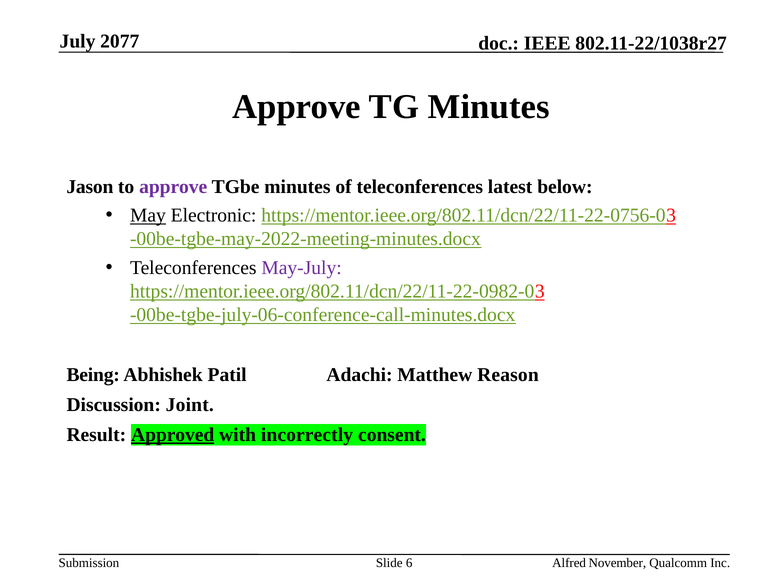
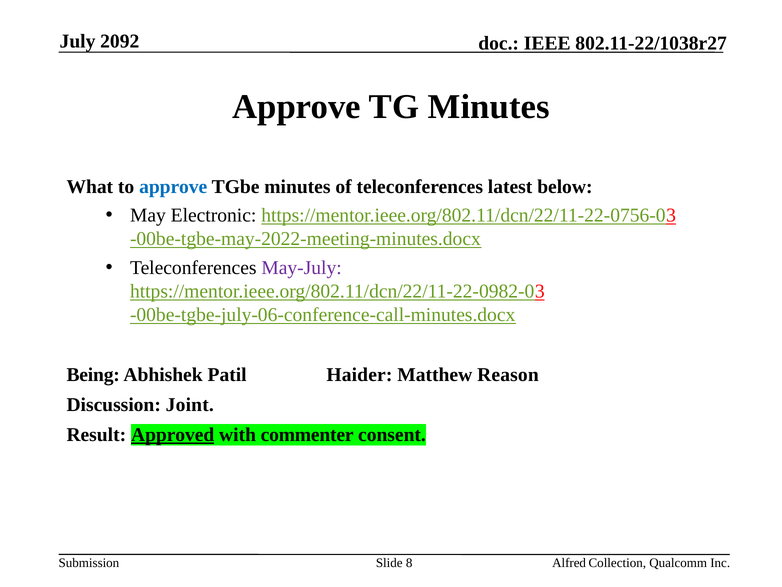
2077: 2077 -> 2092
Jason: Jason -> What
approve at (173, 186) colour: purple -> blue
May underline: present -> none
Adachi: Adachi -> Haider
incorrectly: incorrectly -> commenter
6: 6 -> 8
November: November -> Collection
